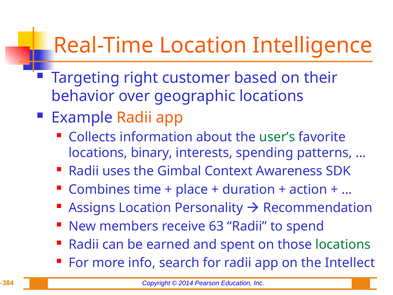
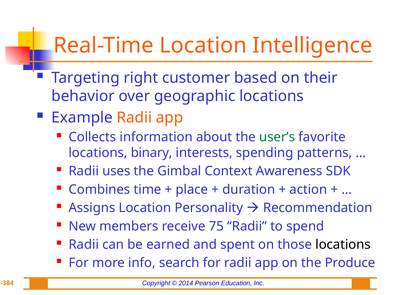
63: 63 -> 75
locations at (343, 244) colour: green -> black
Intellect: Intellect -> Produce
